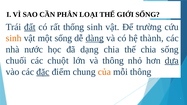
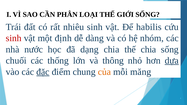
đất underline: present -> none
thống: thống -> nhiêu
trường: trường -> habilis
sinh at (14, 38) colour: orange -> red
một sống: sống -> định
dàng underline: present -> none
thành: thành -> nhóm
chuột: chuột -> thống
mỗi thông: thông -> măng
